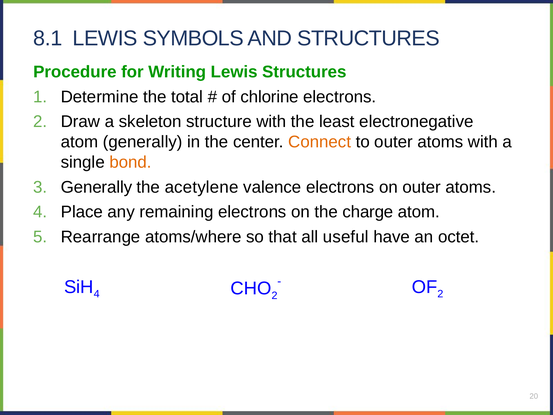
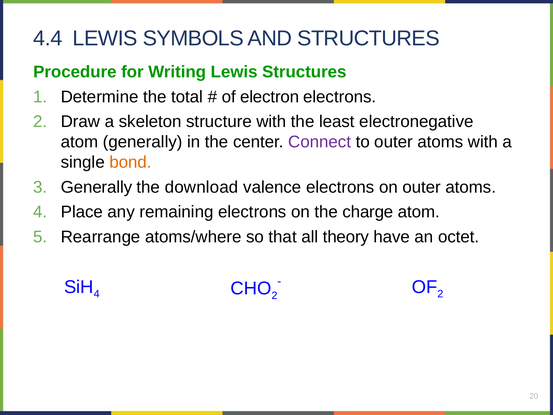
8.1: 8.1 -> 4.4
chlorine: chlorine -> electron
Connect colour: orange -> purple
acetylene: acetylene -> download
useful: useful -> theory
